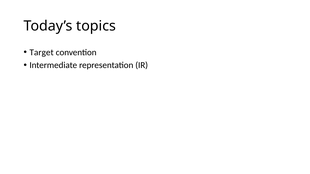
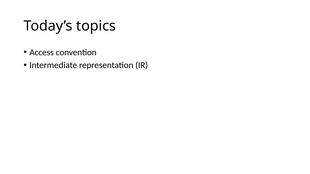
Target: Target -> Access
